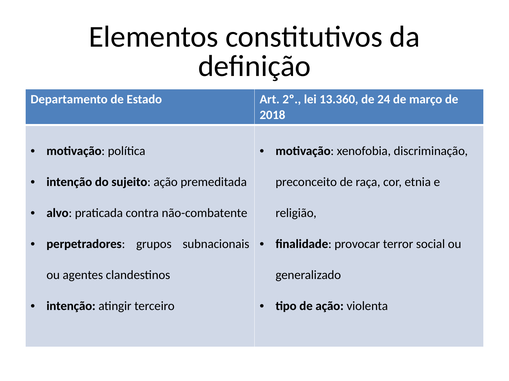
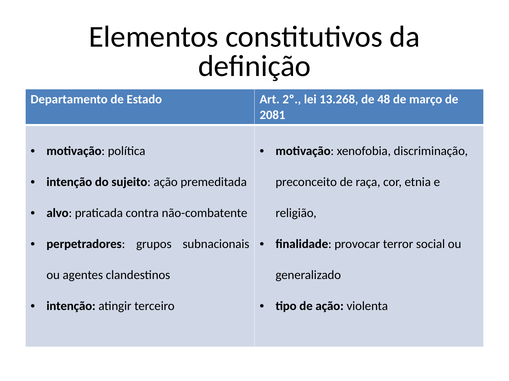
13.360: 13.360 -> 13.268
24: 24 -> 48
2018: 2018 -> 2081
